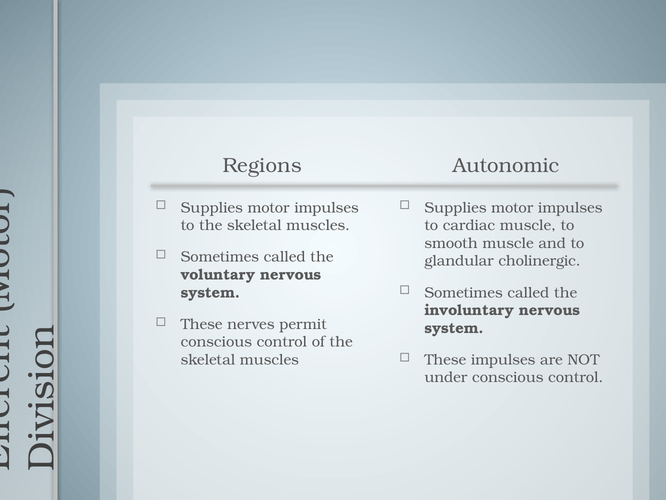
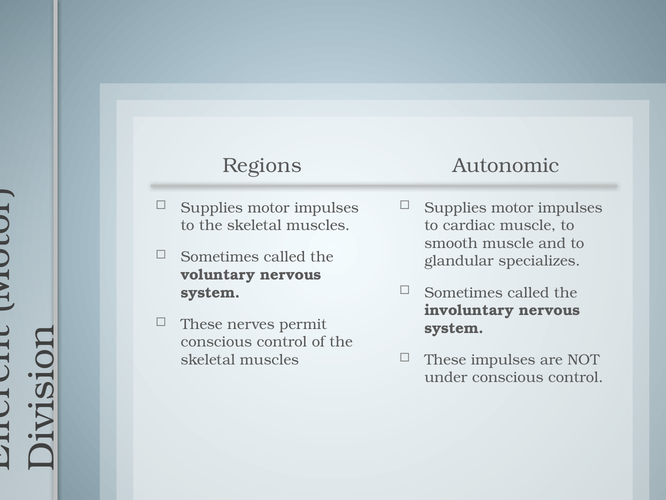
cholinergic: cholinergic -> specializes
